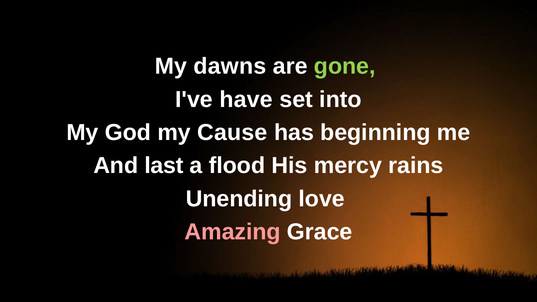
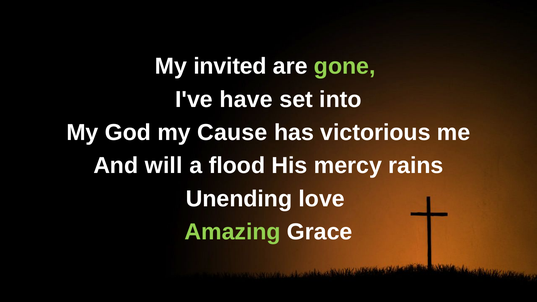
dawns: dawns -> invited
beginning: beginning -> victorious
last: last -> will
Amazing colour: pink -> light green
